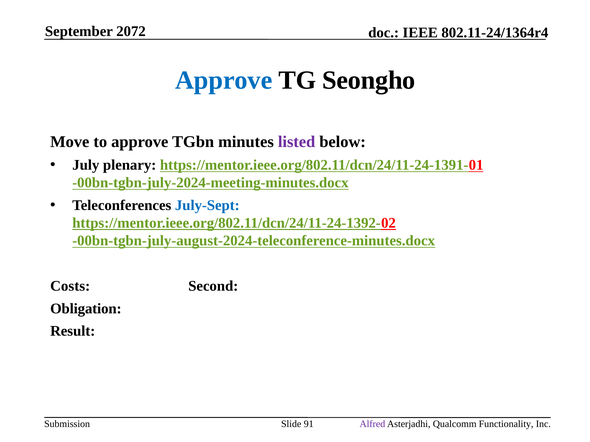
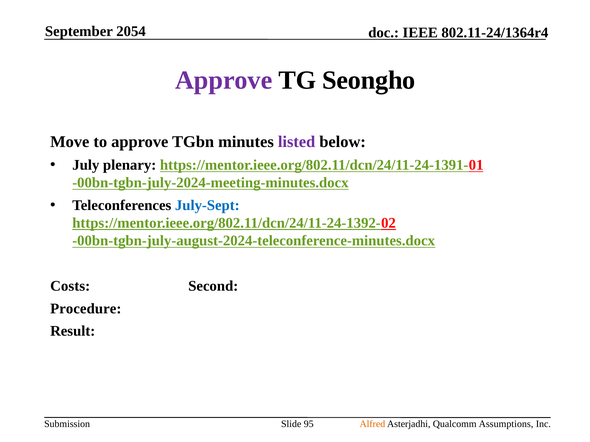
2072: 2072 -> 2054
Approve at (224, 80) colour: blue -> purple
Obligation: Obligation -> Procedure
91: 91 -> 95
Alfred colour: purple -> orange
Functionality: Functionality -> Assumptions
